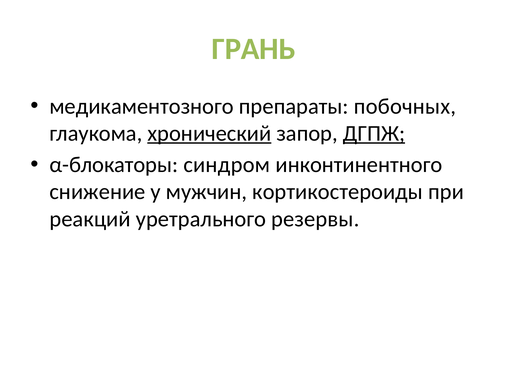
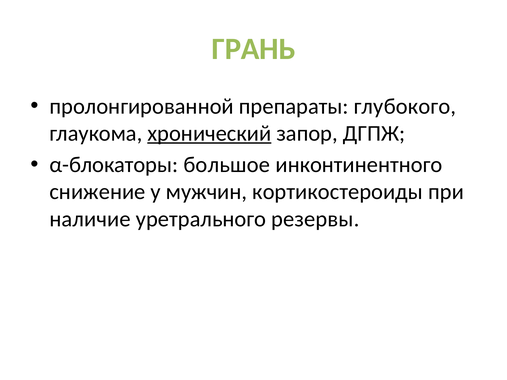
медикаментозного: медикаментозного -> пролонгированной
побочных: побочных -> глубокого
ДГПЖ underline: present -> none
синдром: синдром -> большое
реакций: реакций -> наличие
